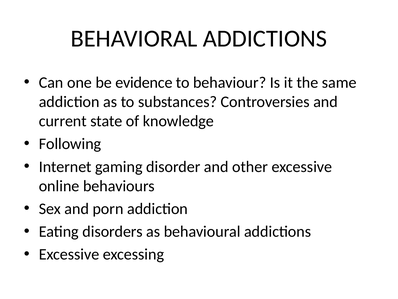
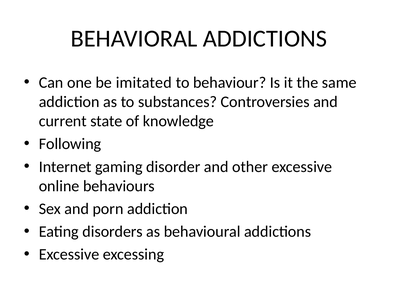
evidence: evidence -> imitated
